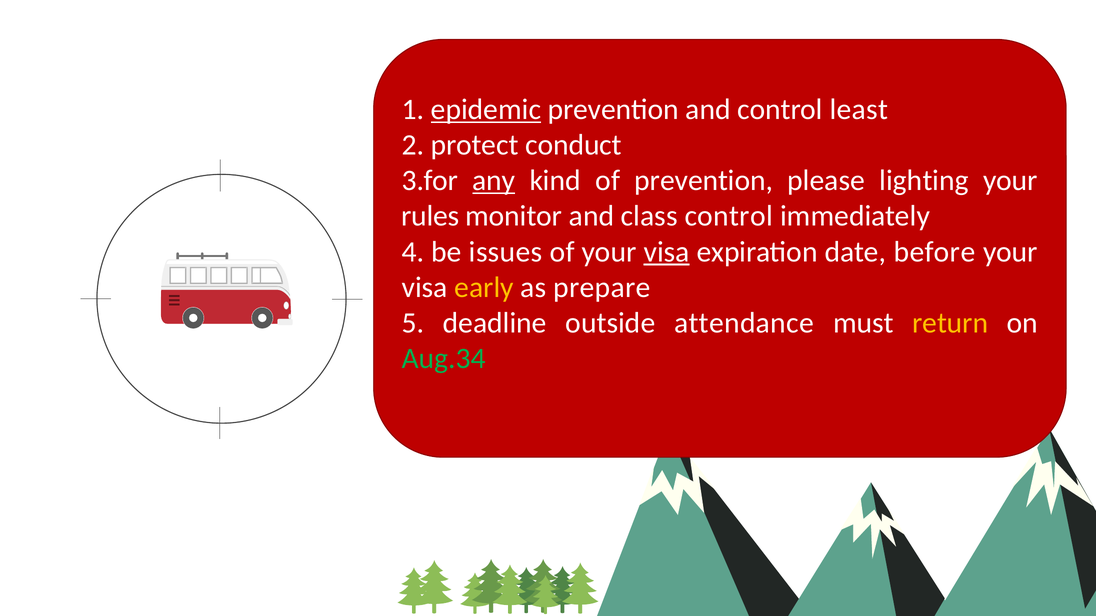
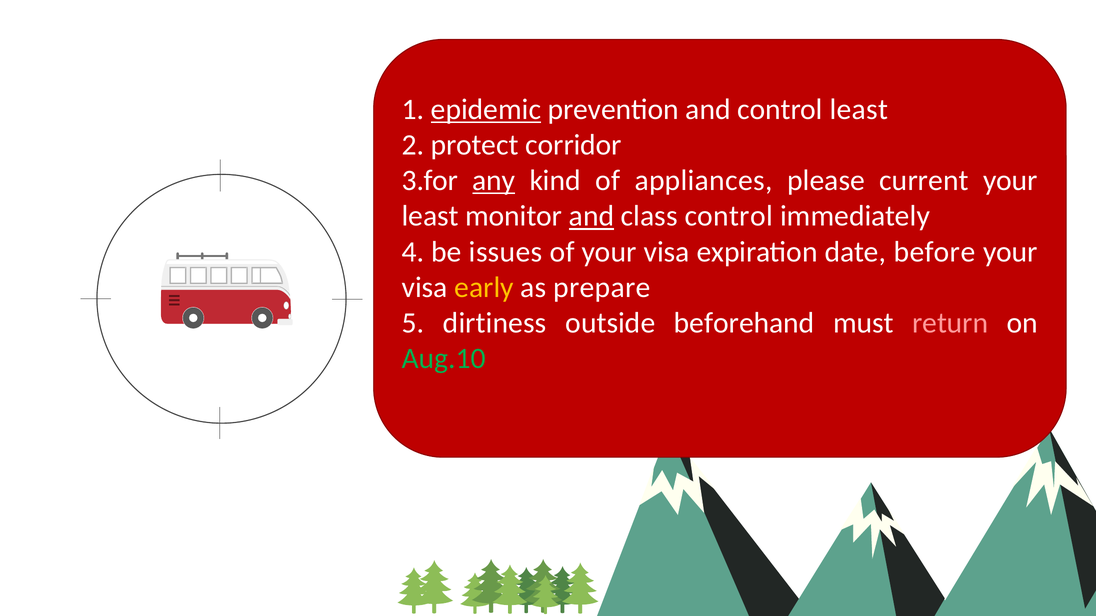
conduct: conduct -> corridor
of prevention: prevention -> appliances
lighting: lighting -> current
rules at (430, 216): rules -> least
and at (592, 216) underline: none -> present
visa at (667, 252) underline: present -> none
deadline: deadline -> dirtiness
attendance: attendance -> beforehand
return colour: yellow -> pink
Aug.34: Aug.34 -> Aug.10
